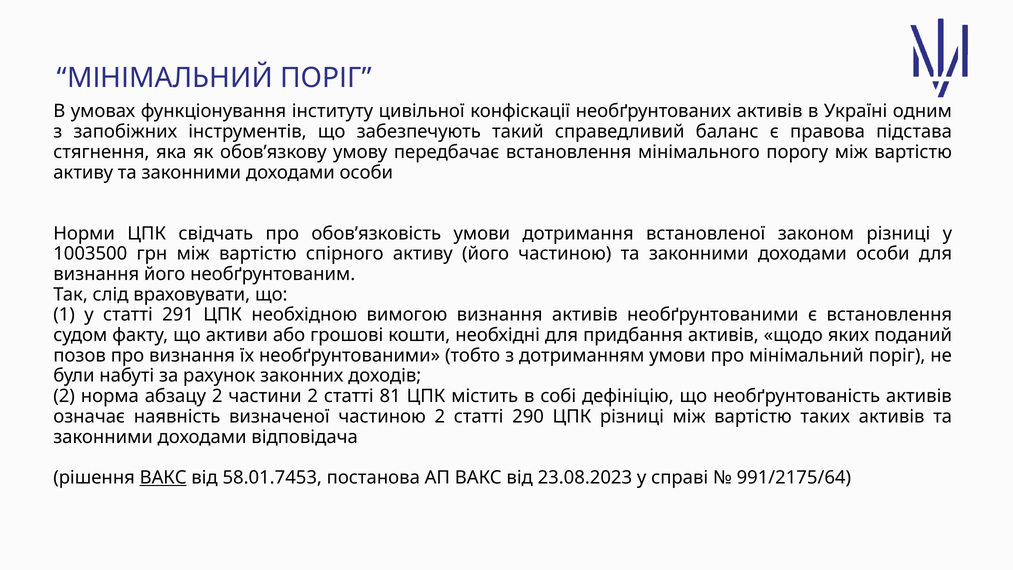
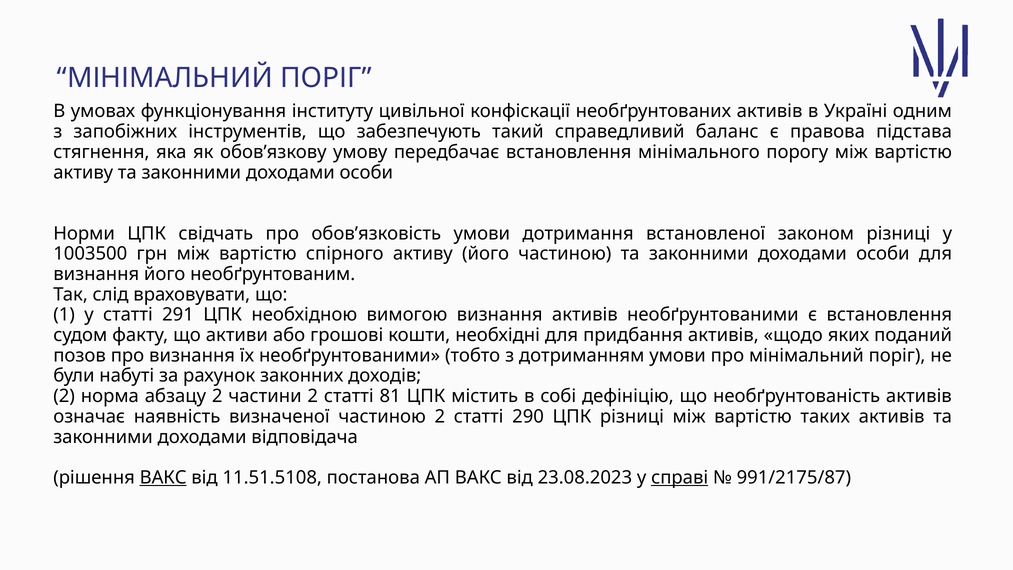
58.01.7453: 58.01.7453 -> 11.51.5108
справі underline: none -> present
991/2175/64: 991/2175/64 -> 991/2175/87
